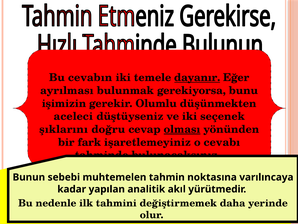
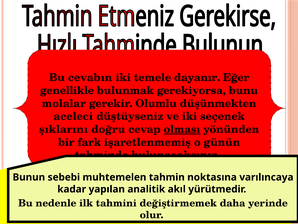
dayanır underline: present -> none
ayrılması: ayrılması -> genellikle
işimizin: işimizin -> molalar
işaretlemeyiniz: işaretlemeyiniz -> işaretlenmemiş
cevabı: cevabı -> günün
